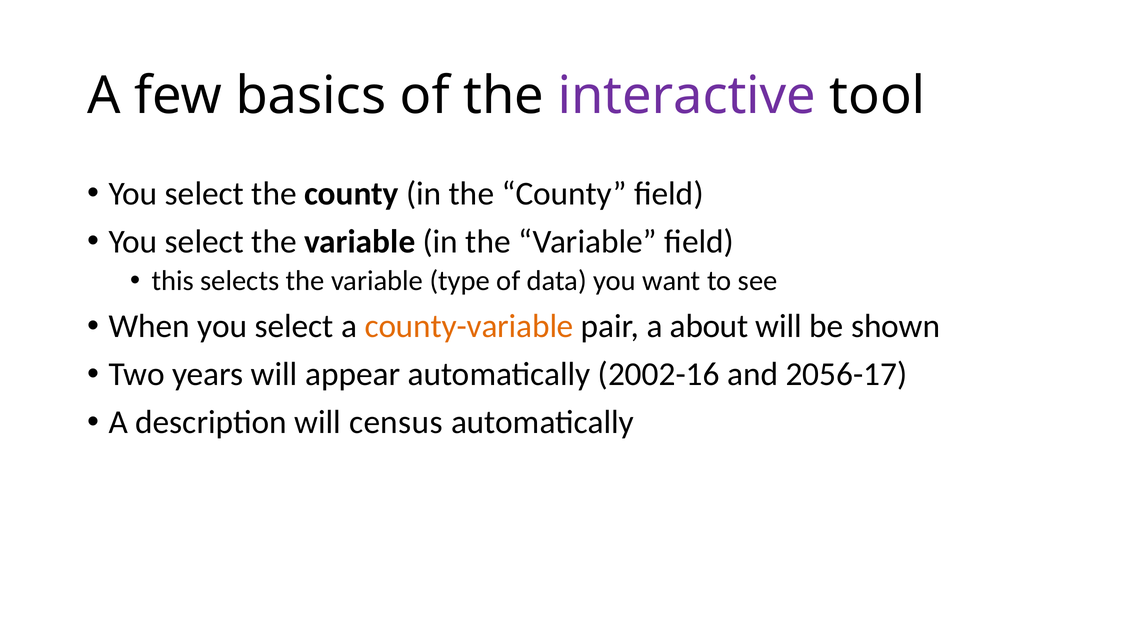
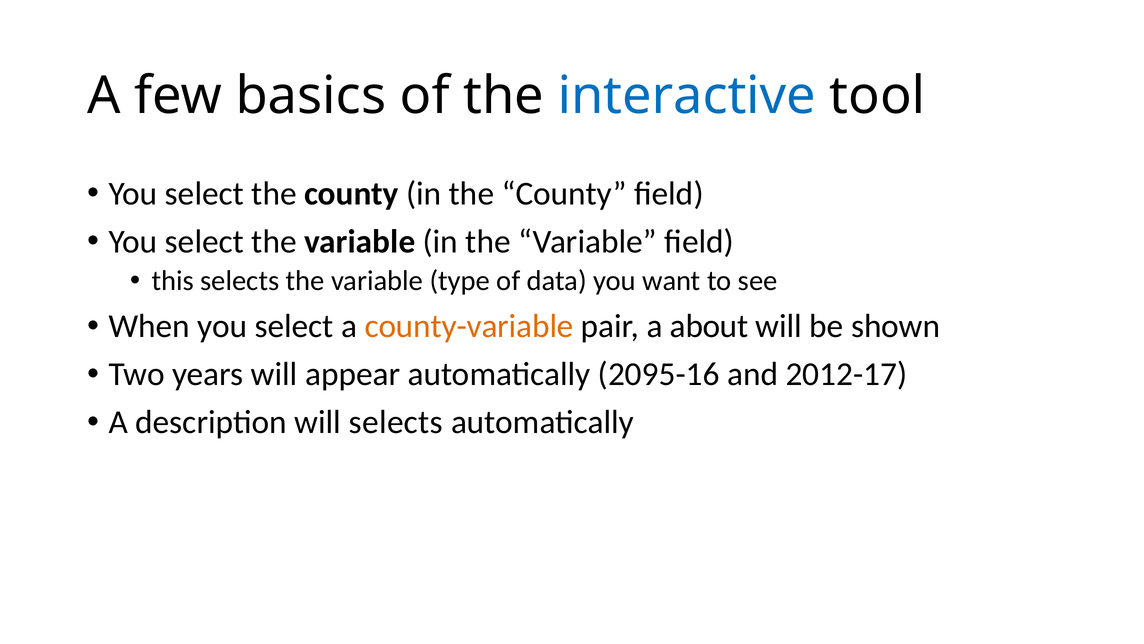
interactive colour: purple -> blue
2002-16: 2002-16 -> 2095-16
2056-17: 2056-17 -> 2012-17
will census: census -> selects
